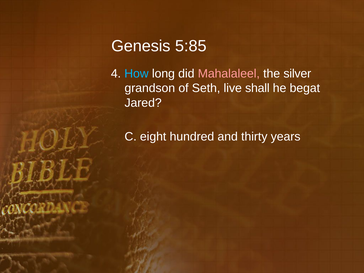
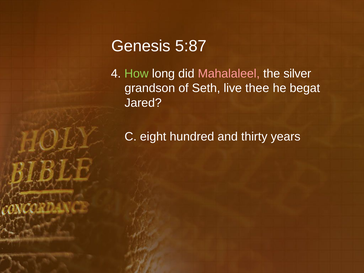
5:85: 5:85 -> 5:87
How colour: light blue -> light green
shall: shall -> thee
